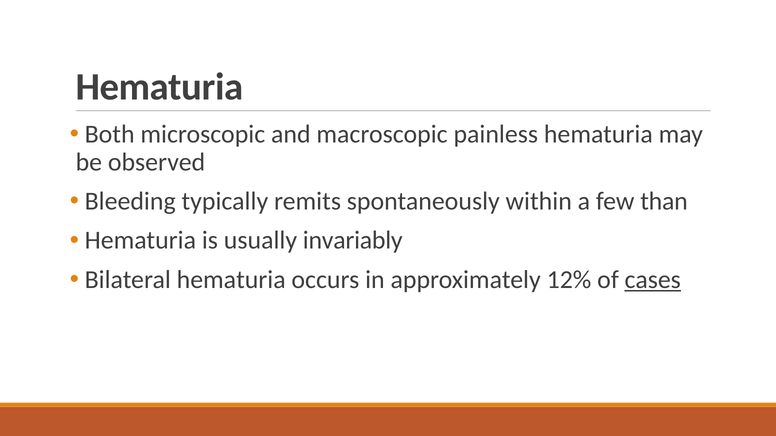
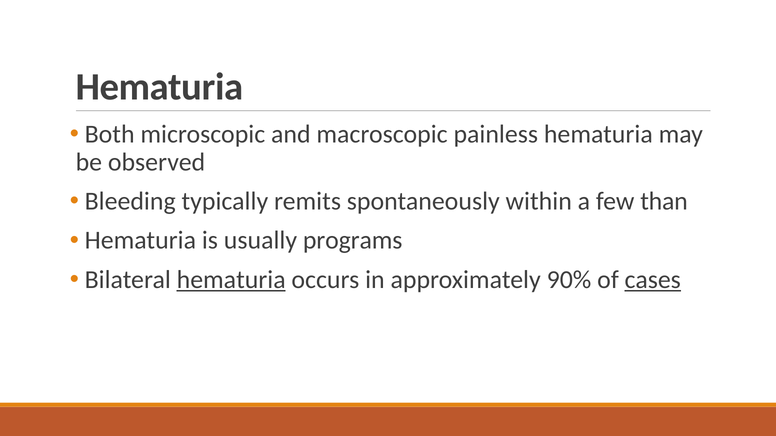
invariably: invariably -> programs
hematuria at (231, 280) underline: none -> present
12%: 12% -> 90%
